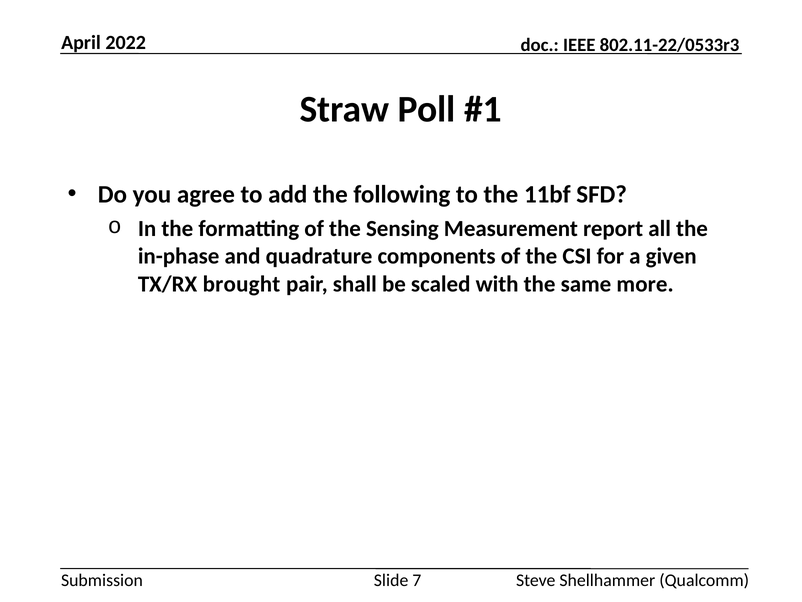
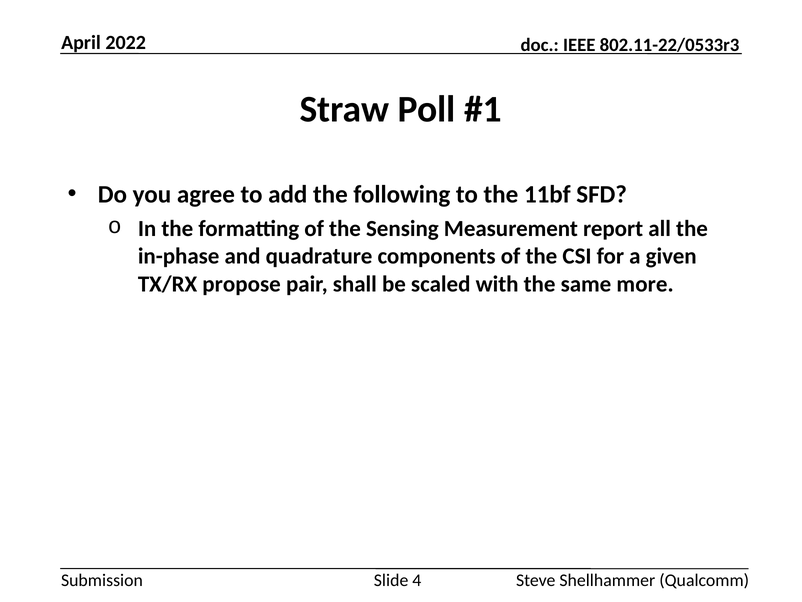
brought: brought -> propose
7: 7 -> 4
